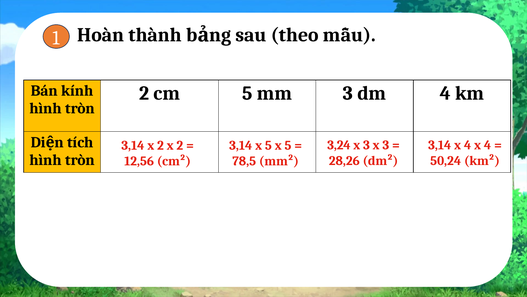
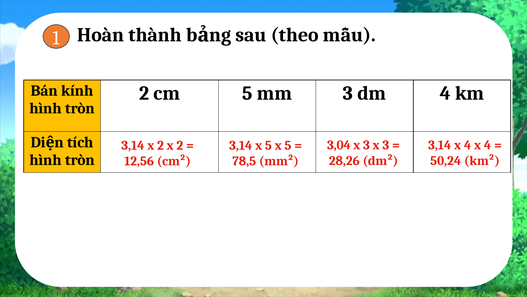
3,24: 3,24 -> 3,04
